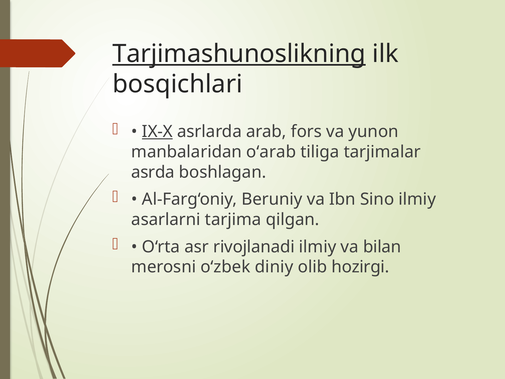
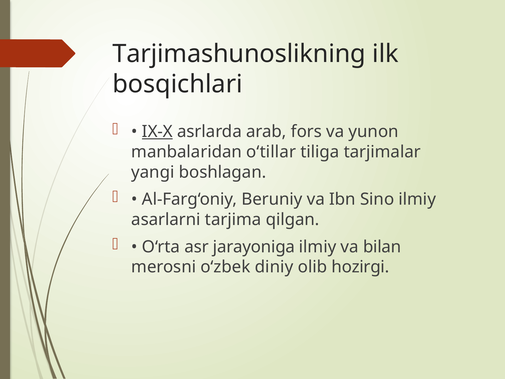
Tarjimashunoslikning underline: present -> none
o‘arab: o‘arab -> o‘tillar
asrda: asrda -> yangi
rivojlanadi: rivojlanadi -> jarayoniga
